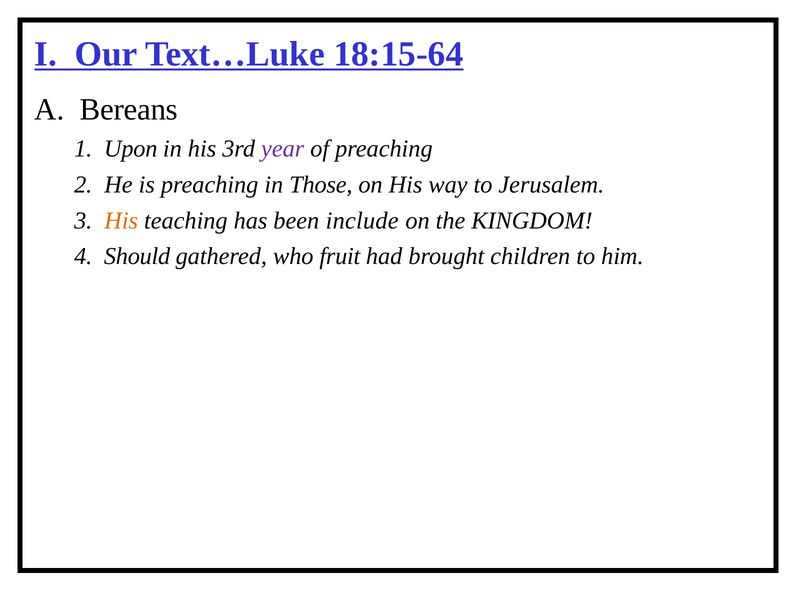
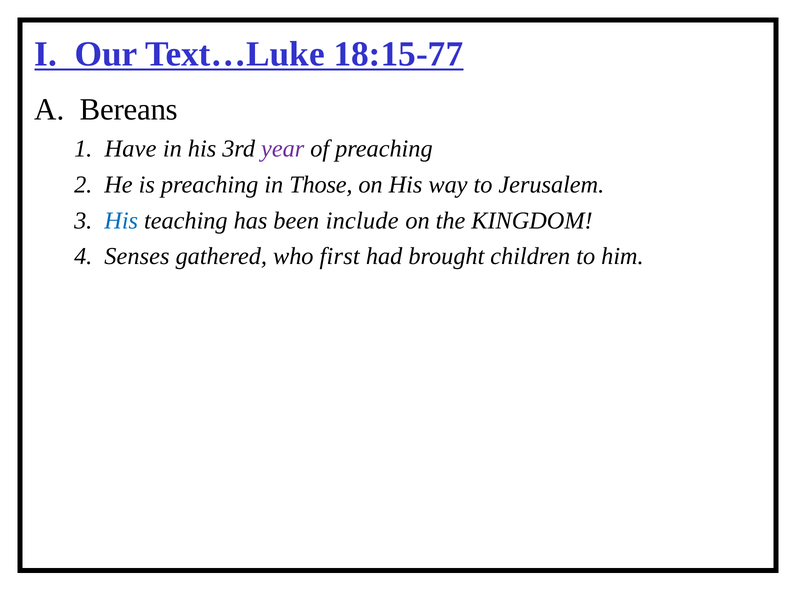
18:15-64: 18:15-64 -> 18:15-77
Upon: Upon -> Have
His at (121, 221) colour: orange -> blue
Should: Should -> Senses
fruit: fruit -> first
